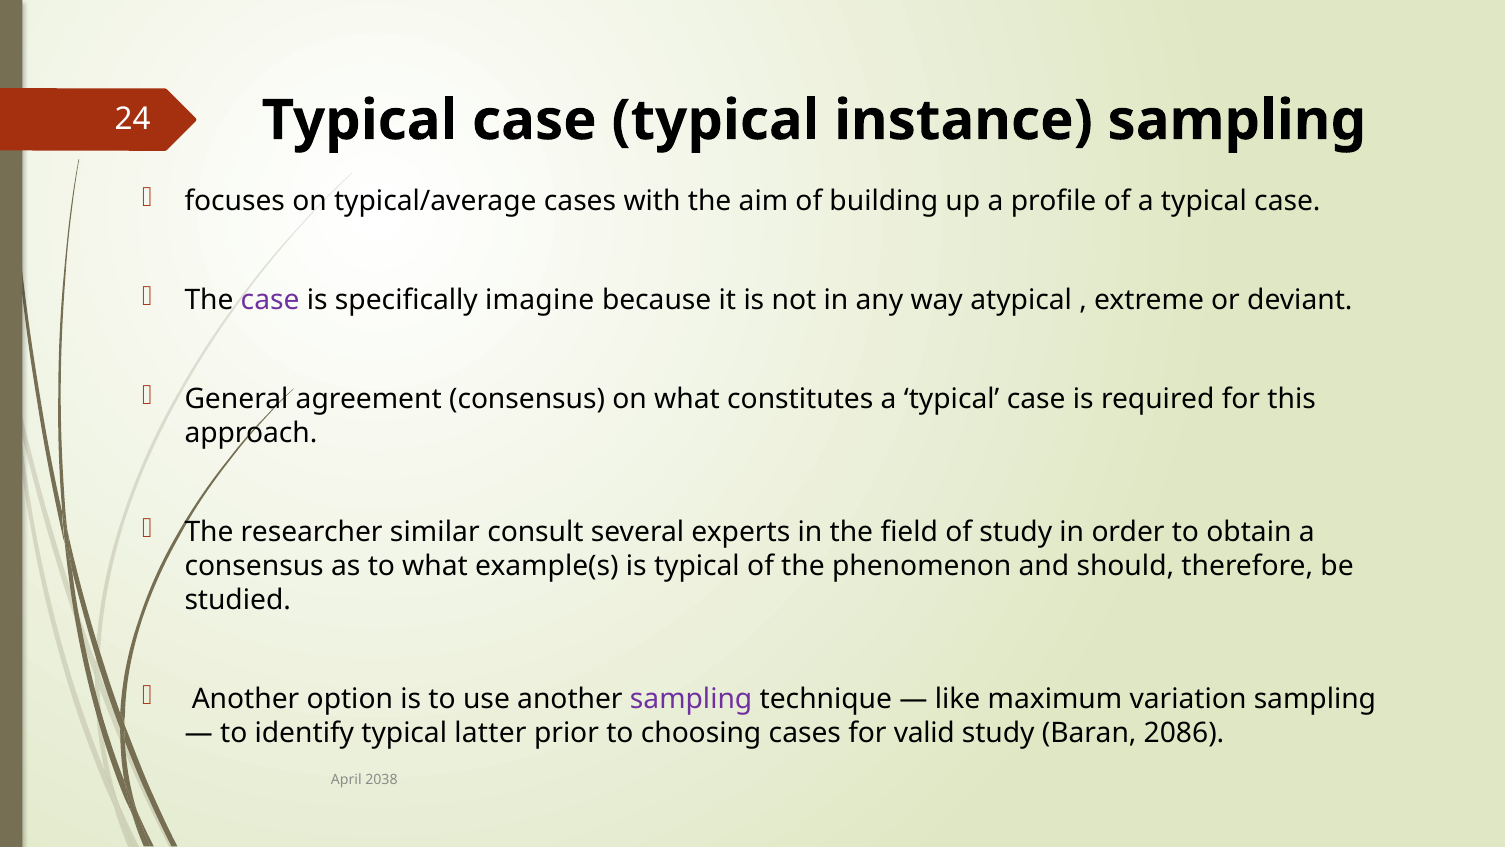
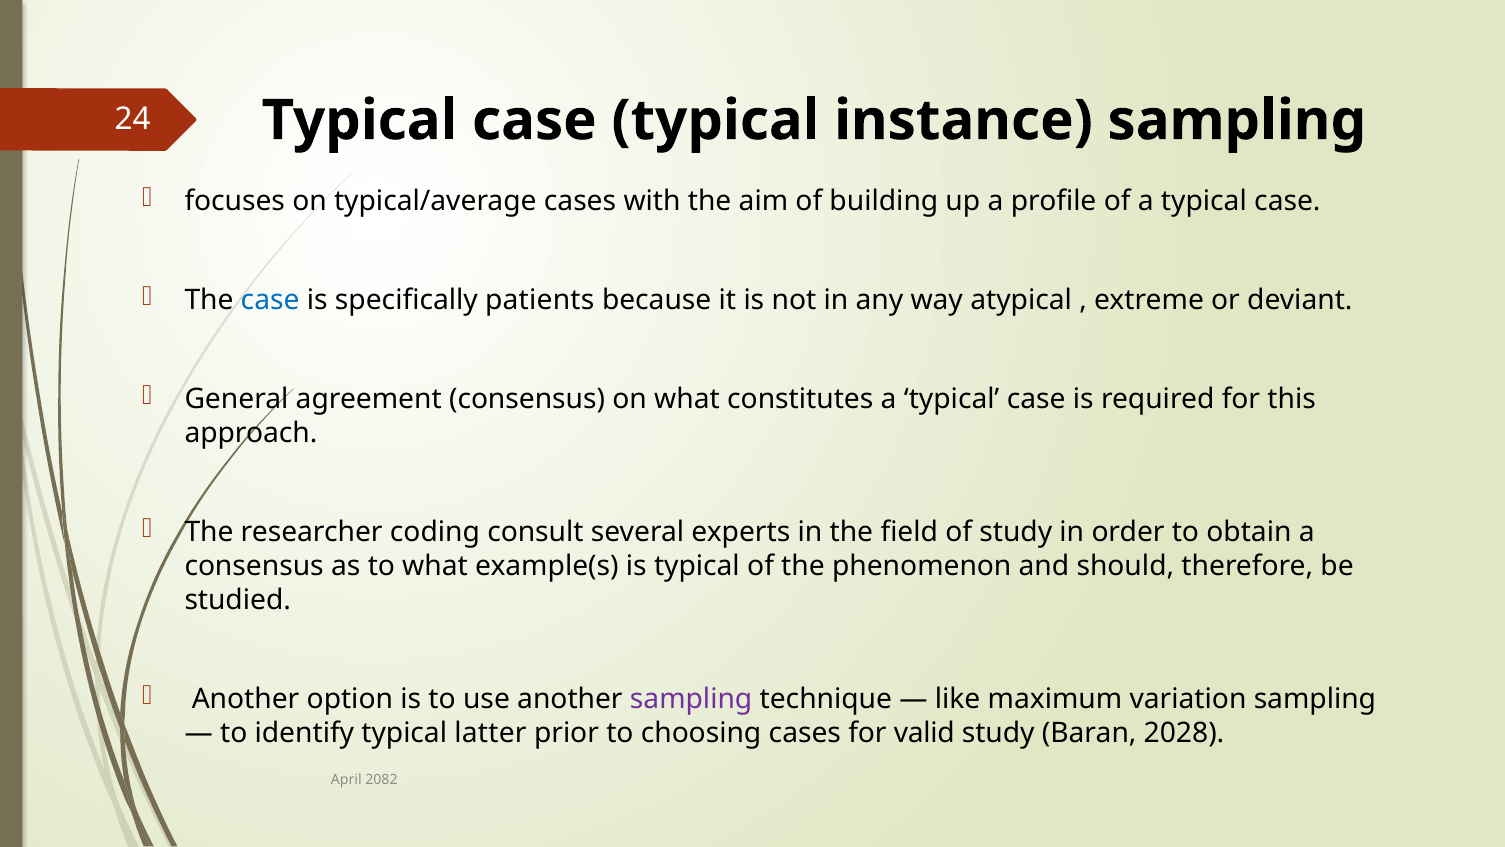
case at (270, 300) colour: purple -> blue
imagine: imagine -> patients
similar: similar -> coding
2086: 2086 -> 2028
2038: 2038 -> 2082
